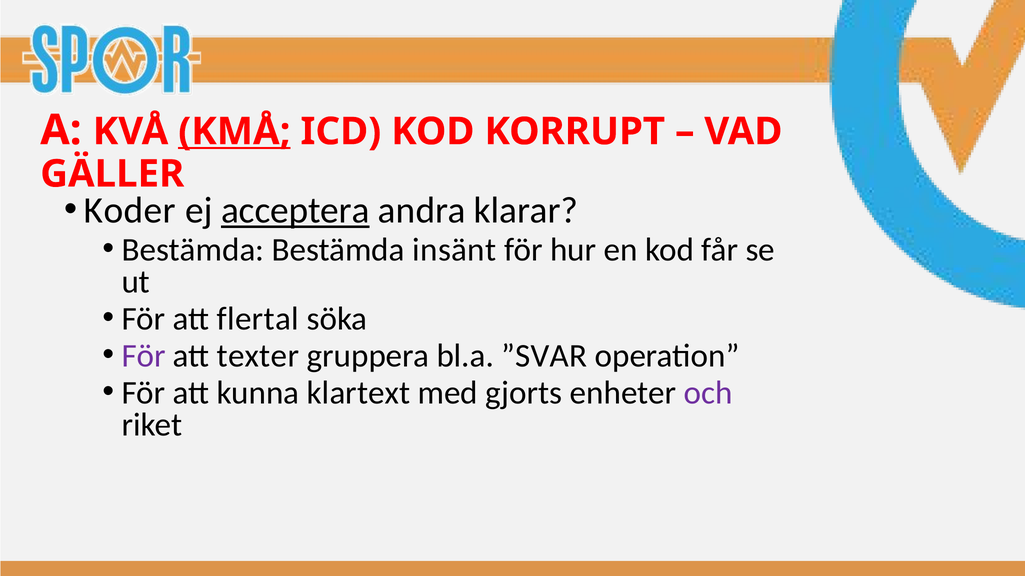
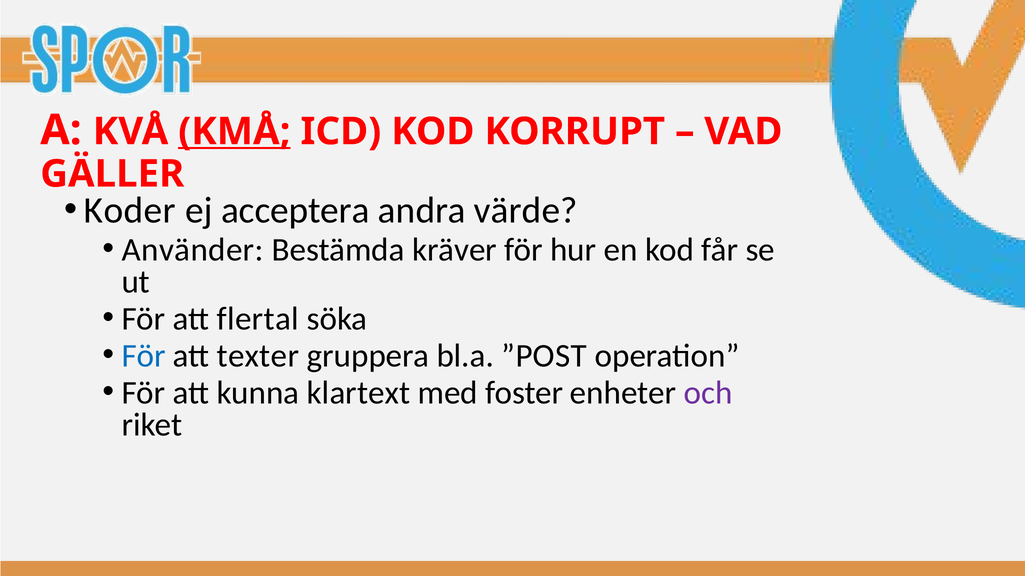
acceptera underline: present -> none
klarar: klarar -> värde
Bestämda at (193, 250): Bestämda -> Använder
insänt: insänt -> kräver
För at (144, 356) colour: purple -> blue
”SVAR: ”SVAR -> ”POST
gjorts: gjorts -> foster
